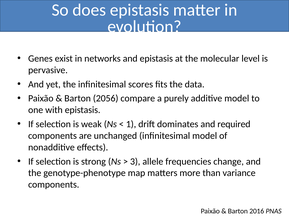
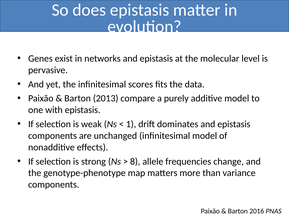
2056: 2056 -> 2013
dominates and required: required -> epistasis
3: 3 -> 8
